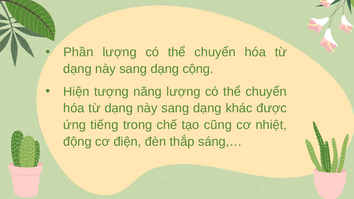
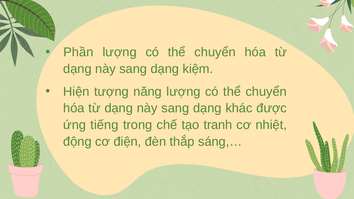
cộng: cộng -> kiệm
cũng: cũng -> tranh
